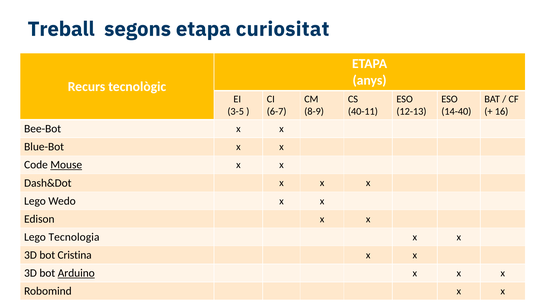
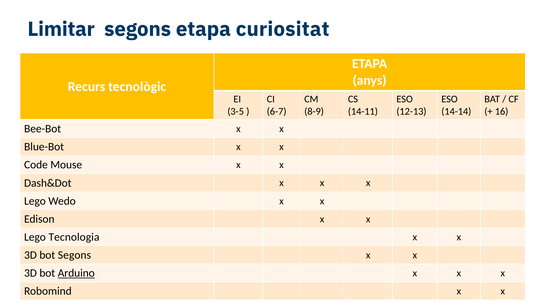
Treball: Treball -> Limitar
40-11: 40-11 -> 14-11
14-40: 14-40 -> 14-14
Mouse underline: present -> none
bot Cristina: Cristina -> Segons
